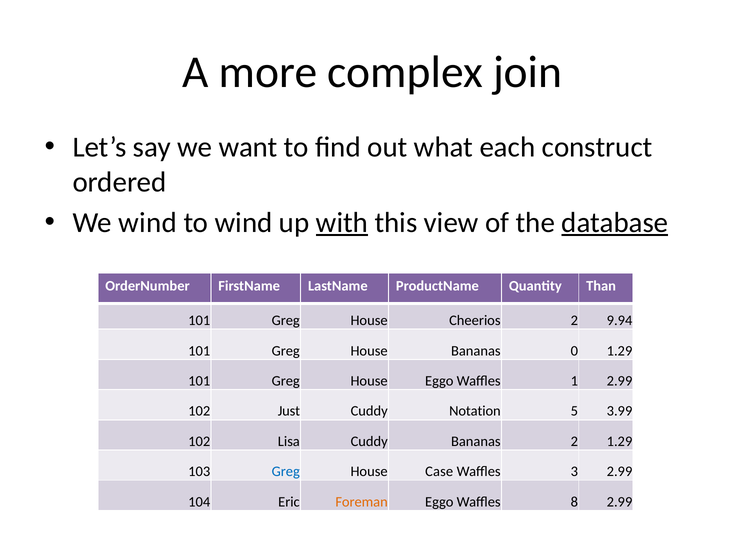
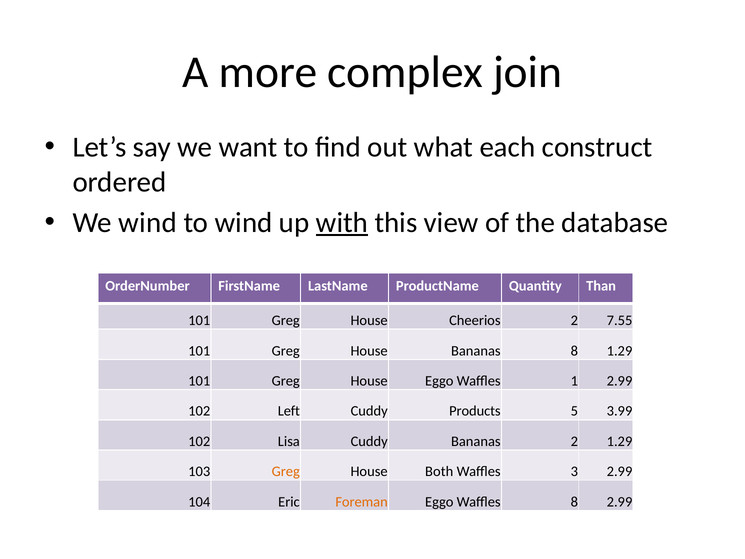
database underline: present -> none
9.94: 9.94 -> 7.55
Bananas 0: 0 -> 8
Just: Just -> Left
Notation: Notation -> Products
Greg at (286, 471) colour: blue -> orange
Case: Case -> Both
